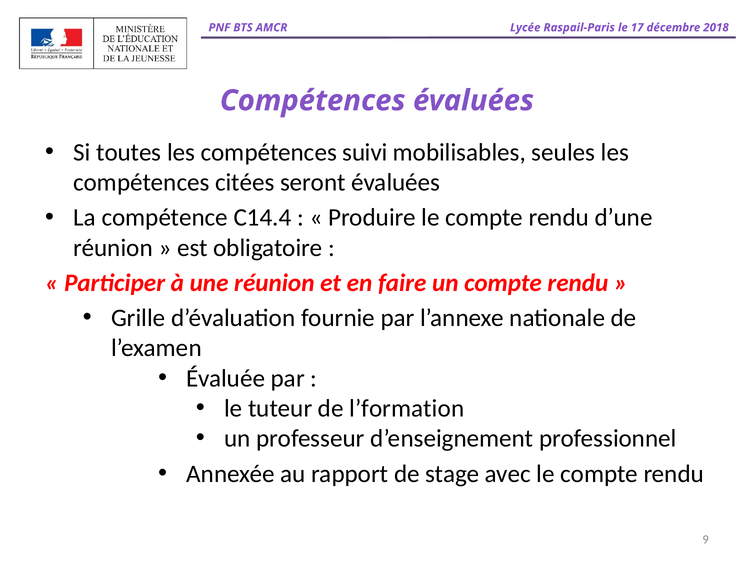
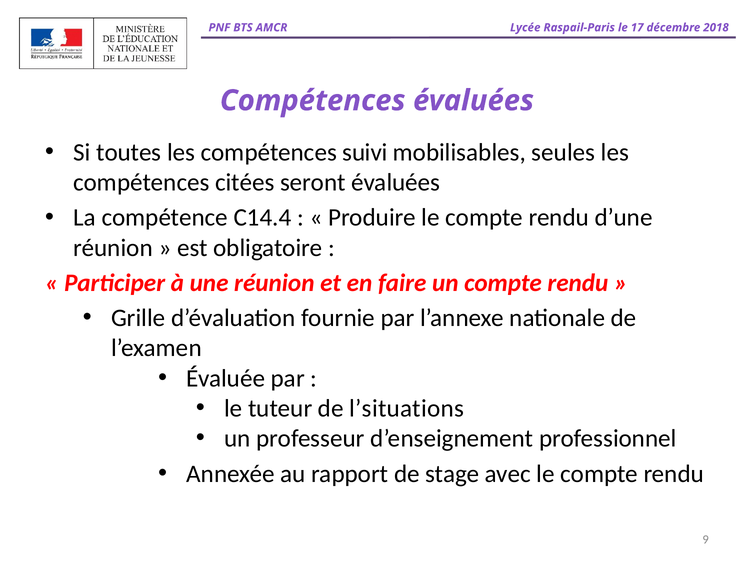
l’formation: l’formation -> l’situations
